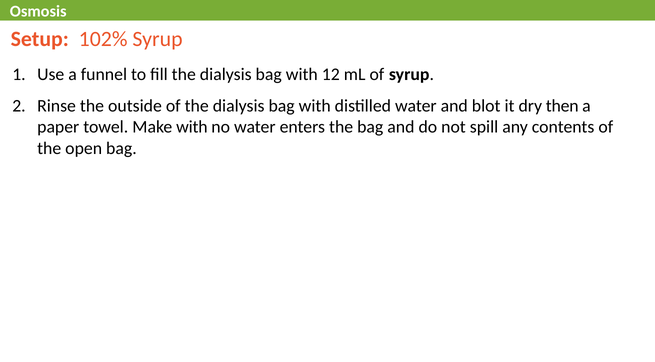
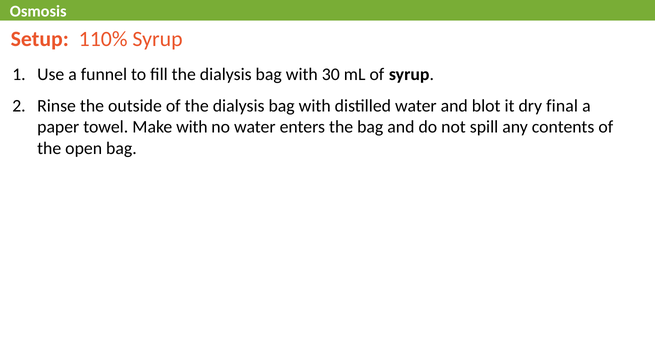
102%: 102% -> 110%
12: 12 -> 30
then: then -> final
